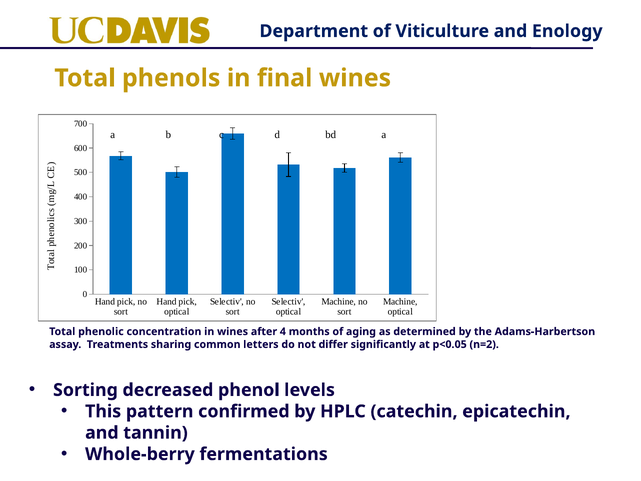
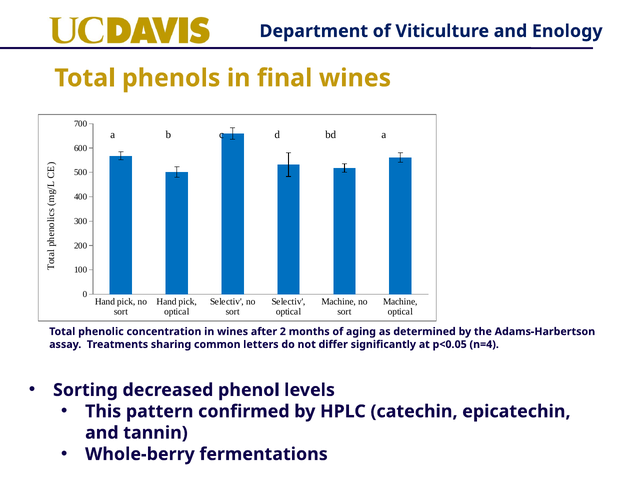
4: 4 -> 2
n=2: n=2 -> n=4
